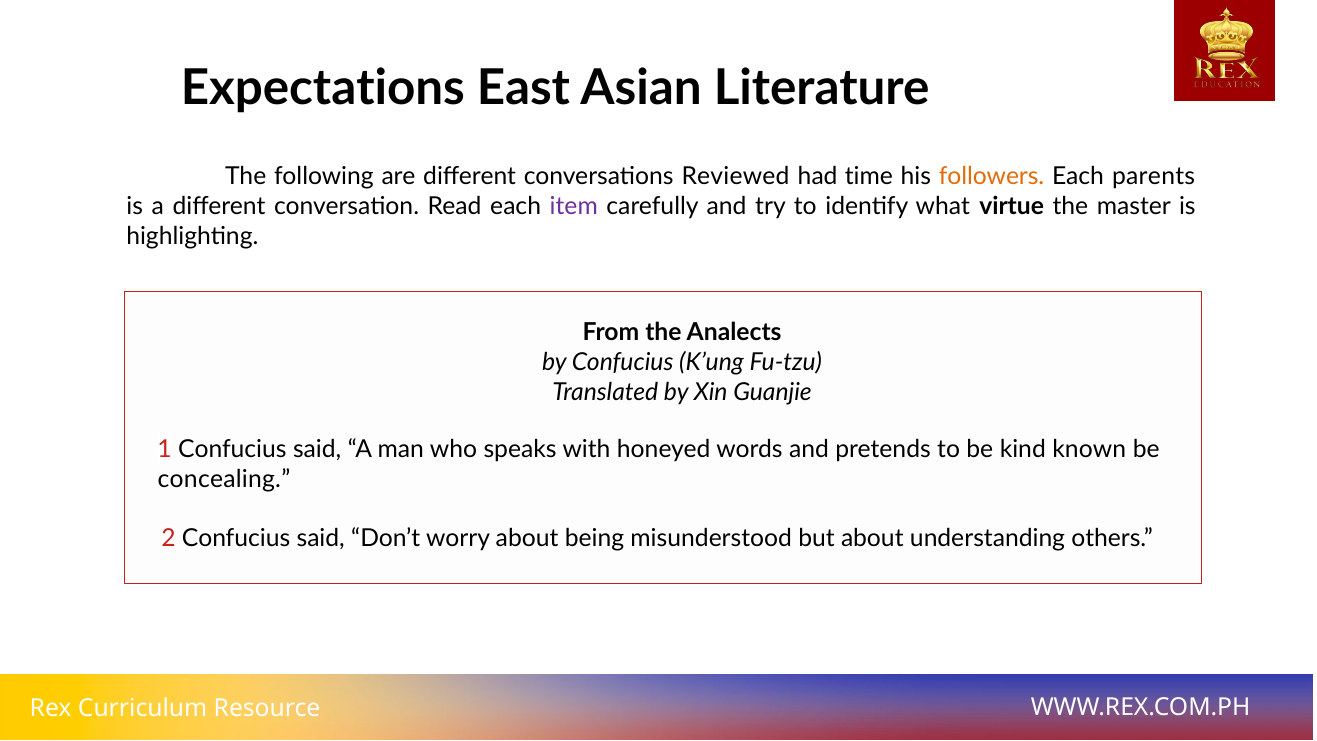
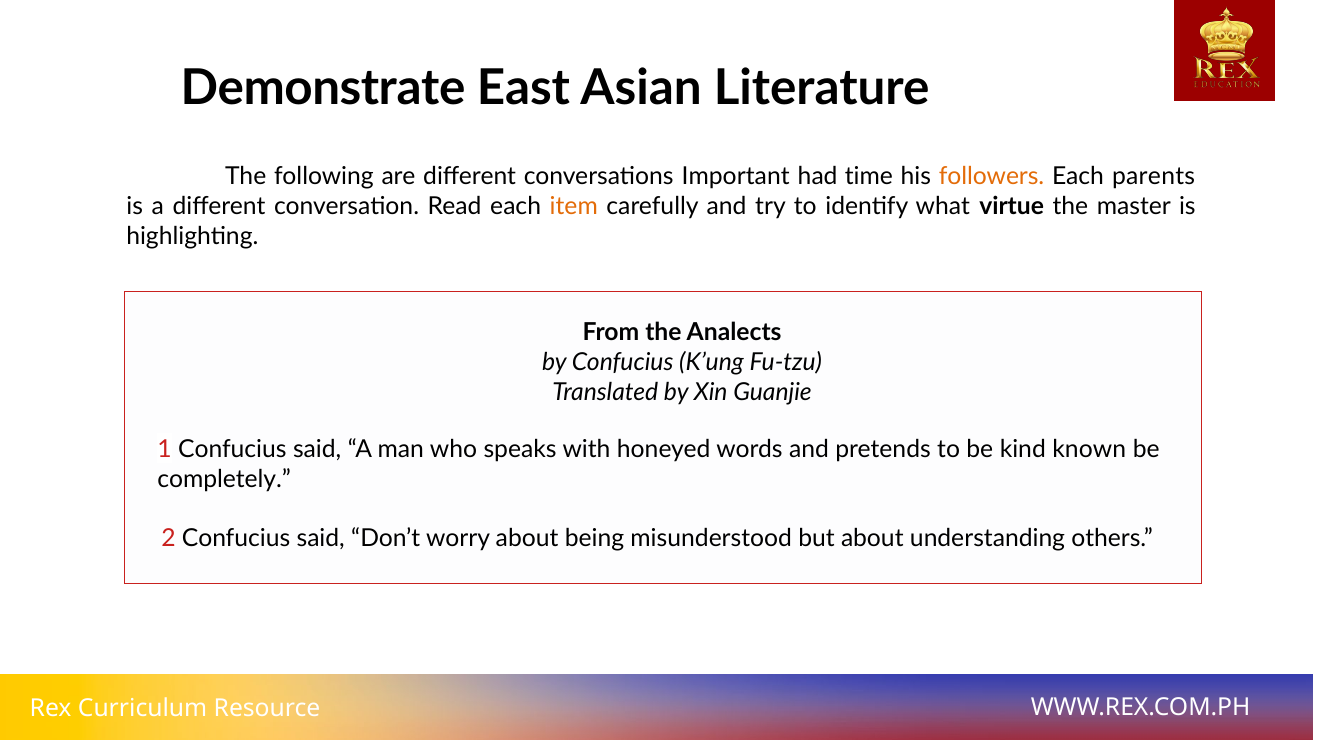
Expectations: Expectations -> Demonstrate
Reviewed: Reviewed -> Important
item colour: purple -> orange
concealing: concealing -> completely
